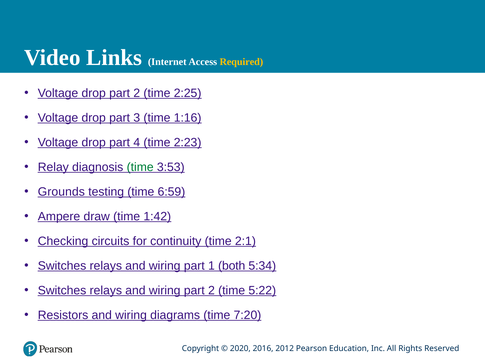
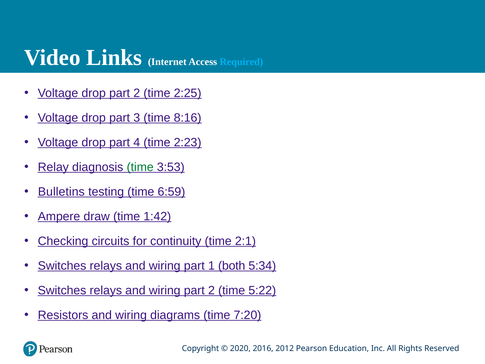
Required colour: yellow -> light blue
1:16: 1:16 -> 8:16
Grounds: Grounds -> Bulletins
